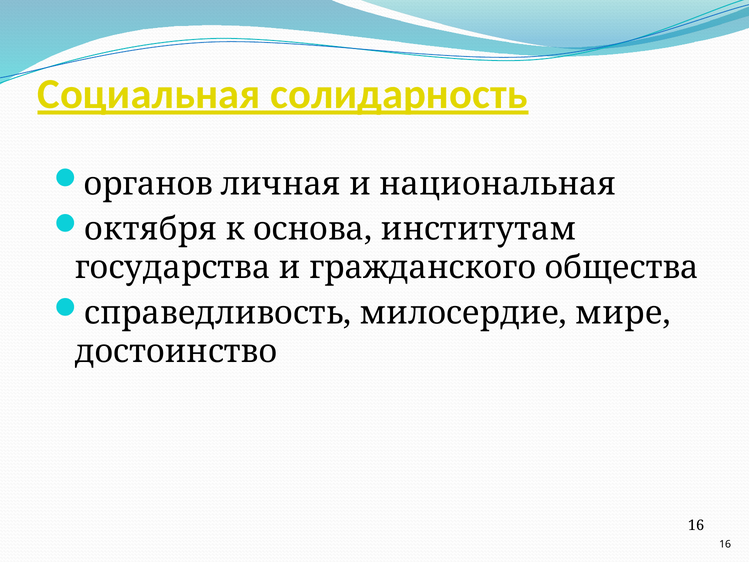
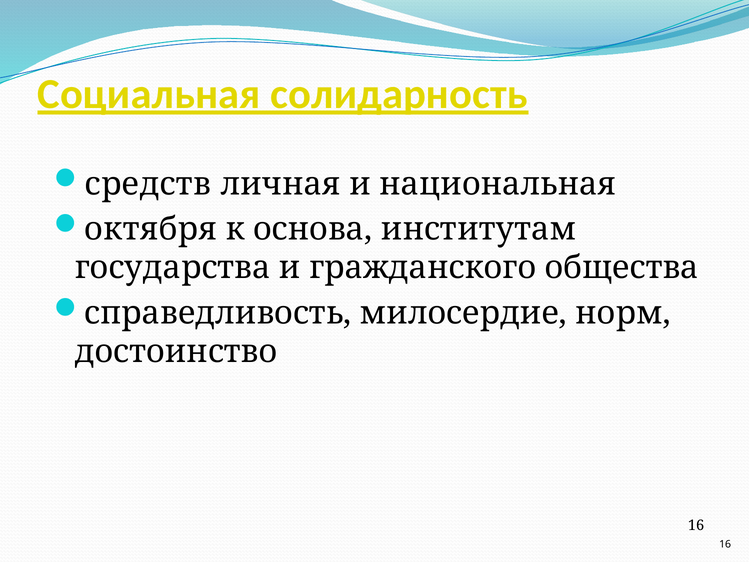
органов: органов -> средств
мире: мире -> норм
